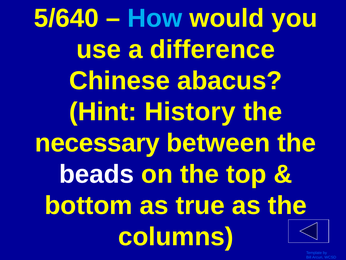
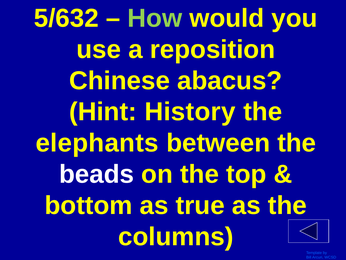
5/640: 5/640 -> 5/632
How colour: light blue -> light green
difference: difference -> reposition
necessary: necessary -> elephants
